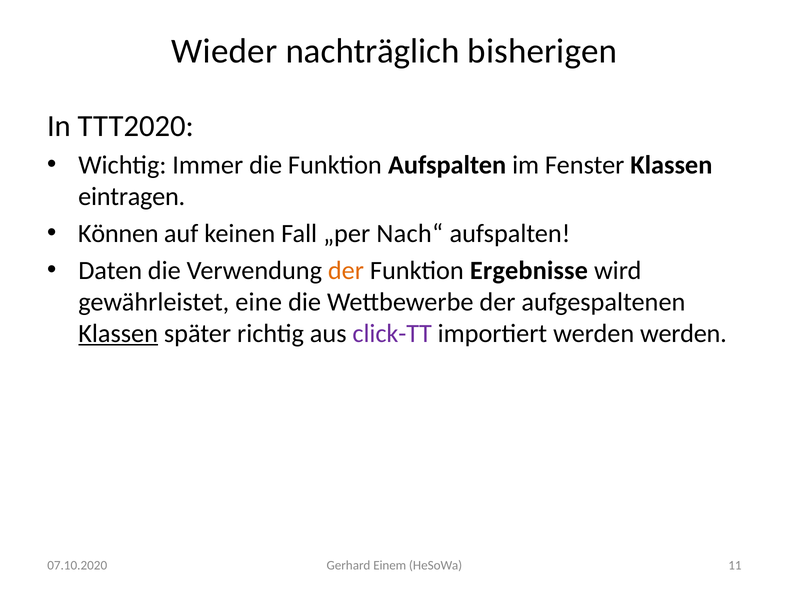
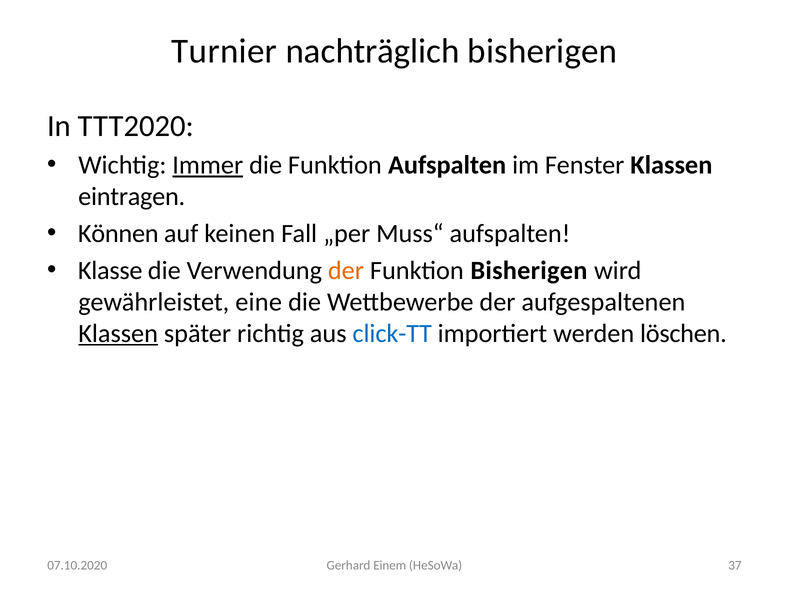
Wieder: Wieder -> Turnier
Immer underline: none -> present
Nach“: Nach“ -> Muss“
Daten: Daten -> Klasse
Funktion Ergebnisse: Ergebnisse -> Bisherigen
click-TT colour: purple -> blue
werden werden: werden -> löschen
11: 11 -> 37
